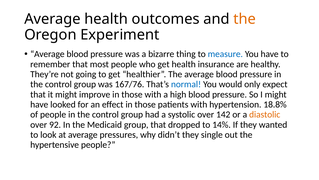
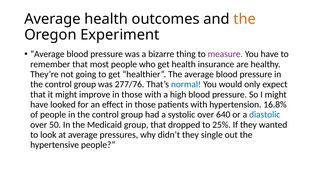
measure colour: blue -> purple
167/76: 167/76 -> 277/76
18.8%: 18.8% -> 16.8%
142: 142 -> 640
diastolic colour: orange -> blue
92: 92 -> 50
14%: 14% -> 25%
